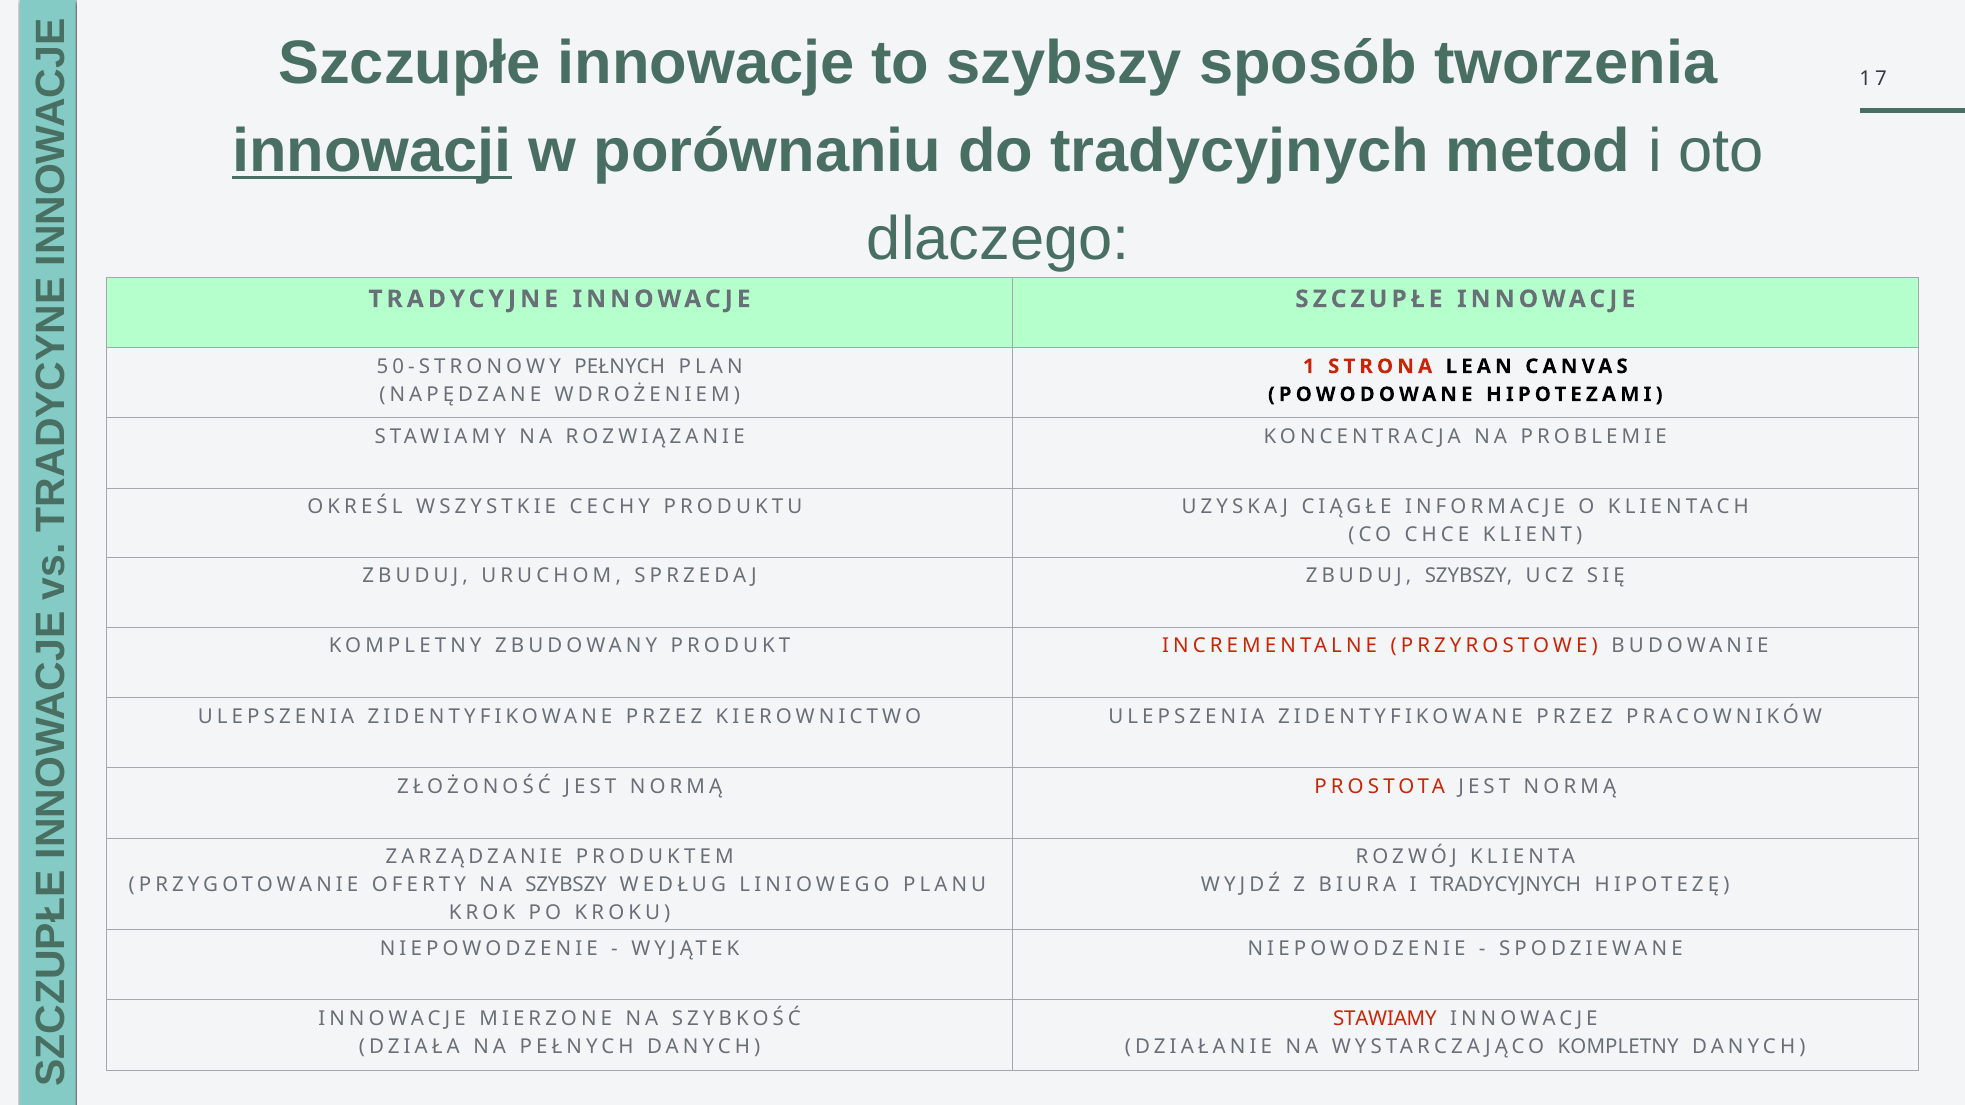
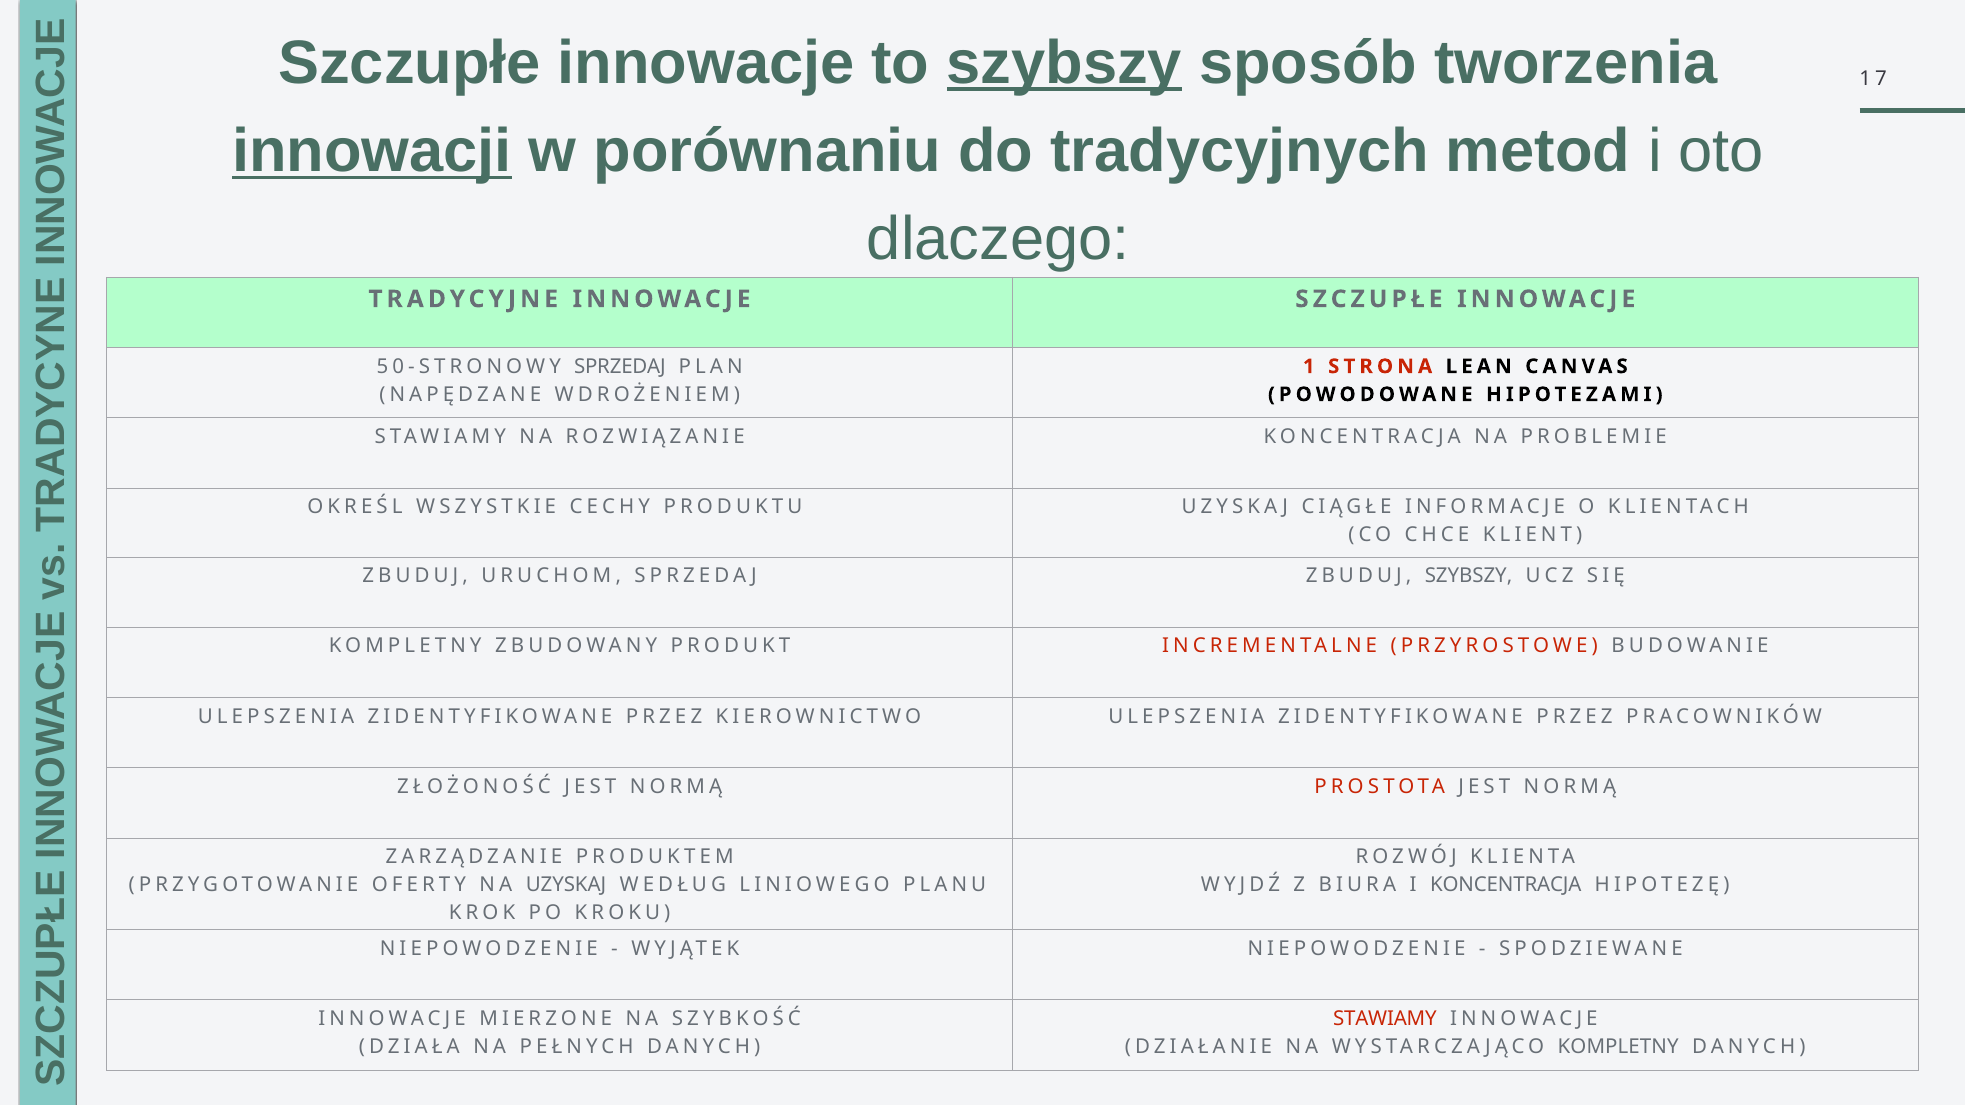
szybszy at (1064, 63) underline: none -> present
50-STRONOWY PEŁNYCH: PEŁNYCH -> SPRZEDAJ
NA SZYBSZY: SZYBSZY -> UZYSKAJ
I TRADYCYJNYCH: TRADYCYJNYCH -> KONCENTRACJA
